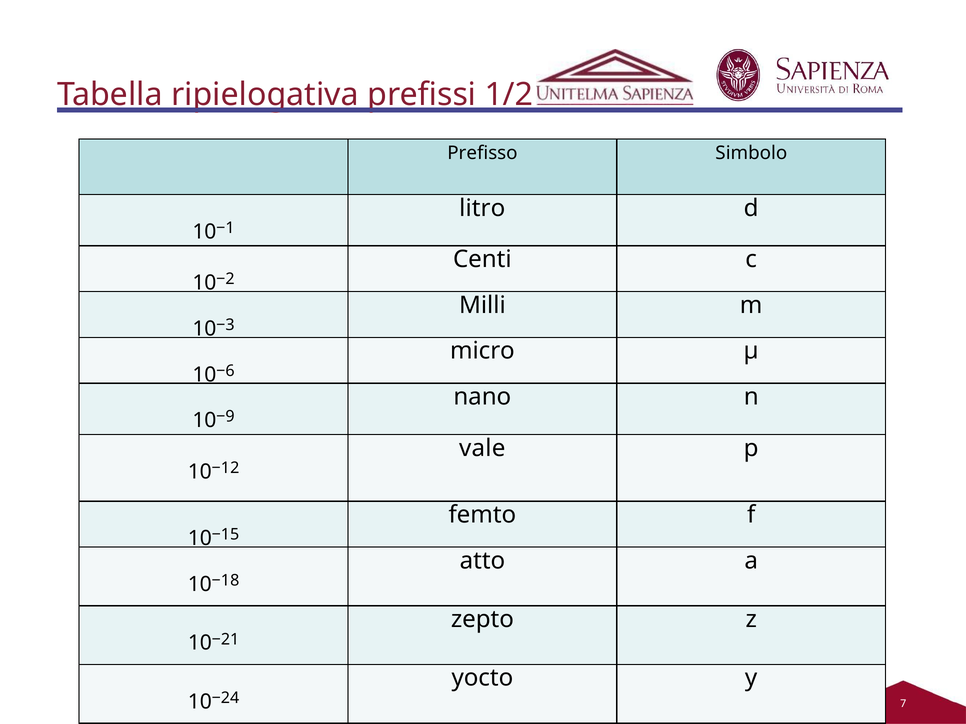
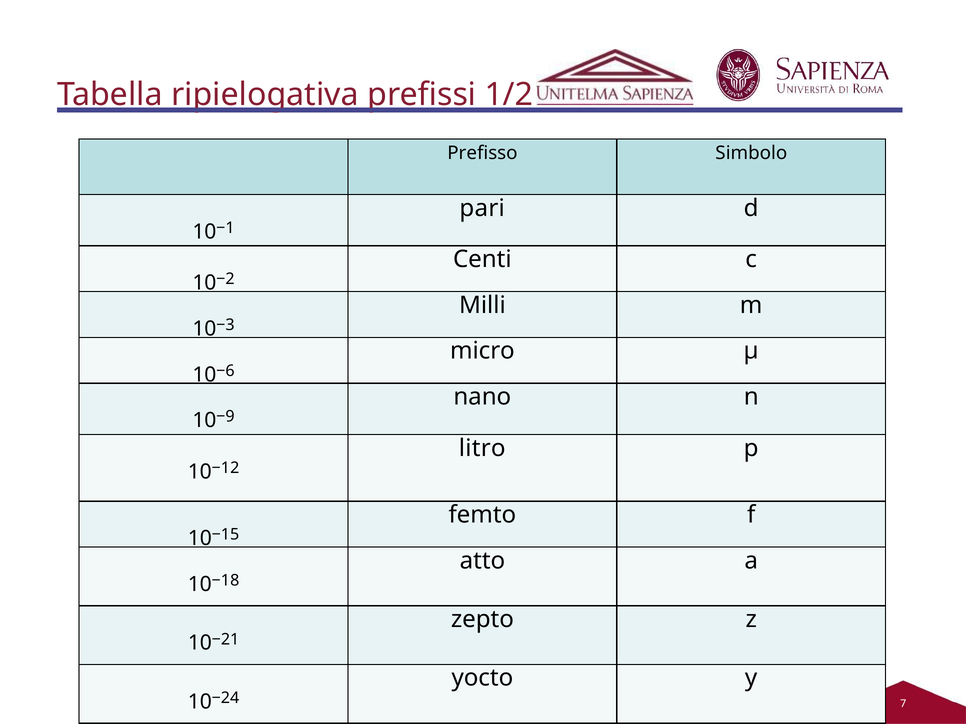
litro: litro -> pari
vale: vale -> litro
